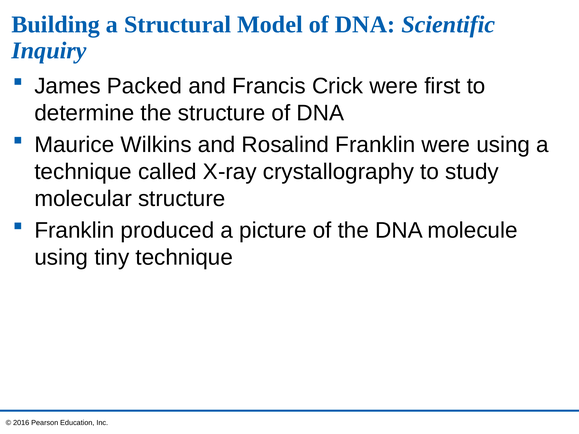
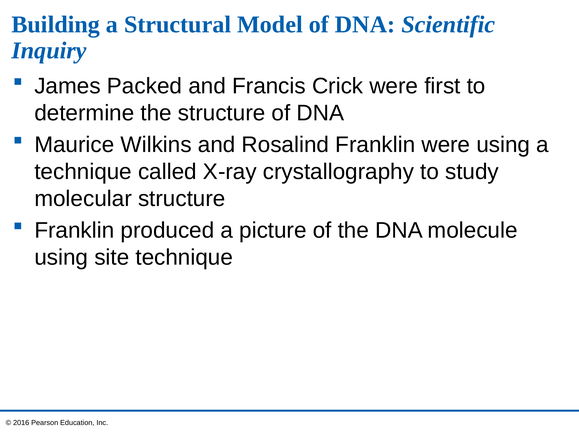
tiny: tiny -> site
